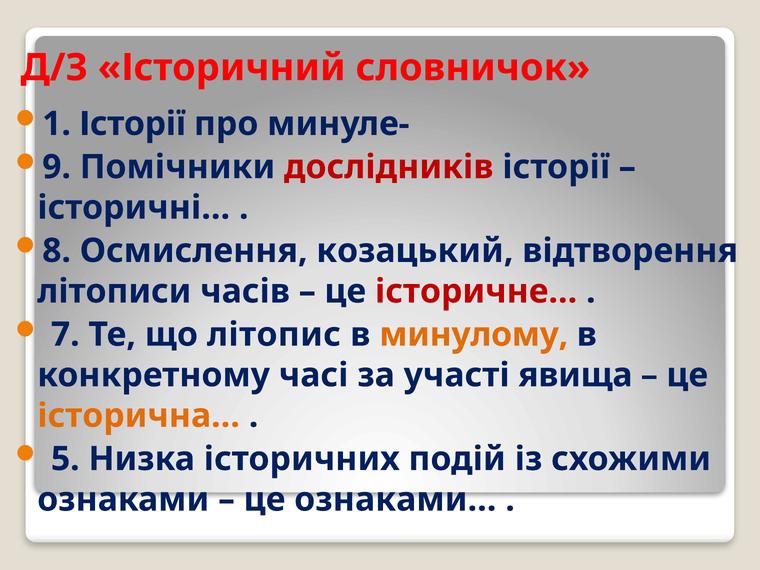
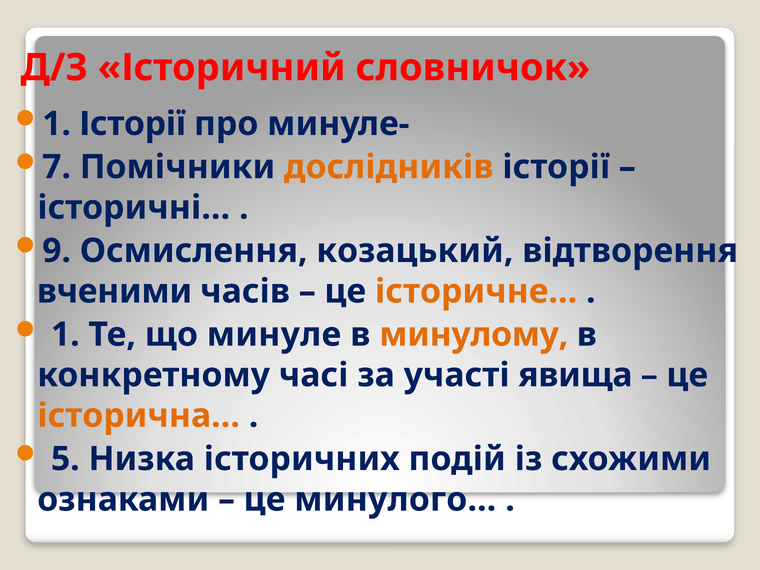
9: 9 -> 7
дослідників colour: red -> orange
8: 8 -> 9
літописи: літописи -> вченими
історичне… colour: red -> orange
7 at (65, 335): 7 -> 1
літопис: літопис -> минуле
ознаками…: ознаками… -> минулого…
